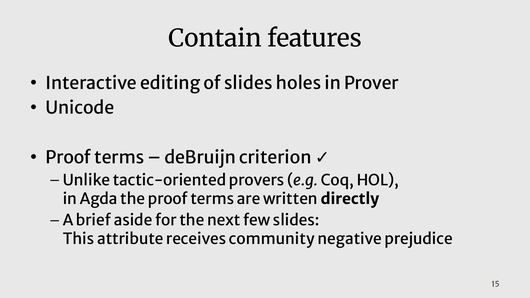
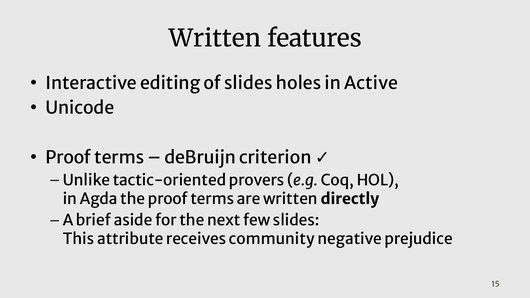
Contain at (215, 38): Contain -> Written
Prover: Prover -> Active
